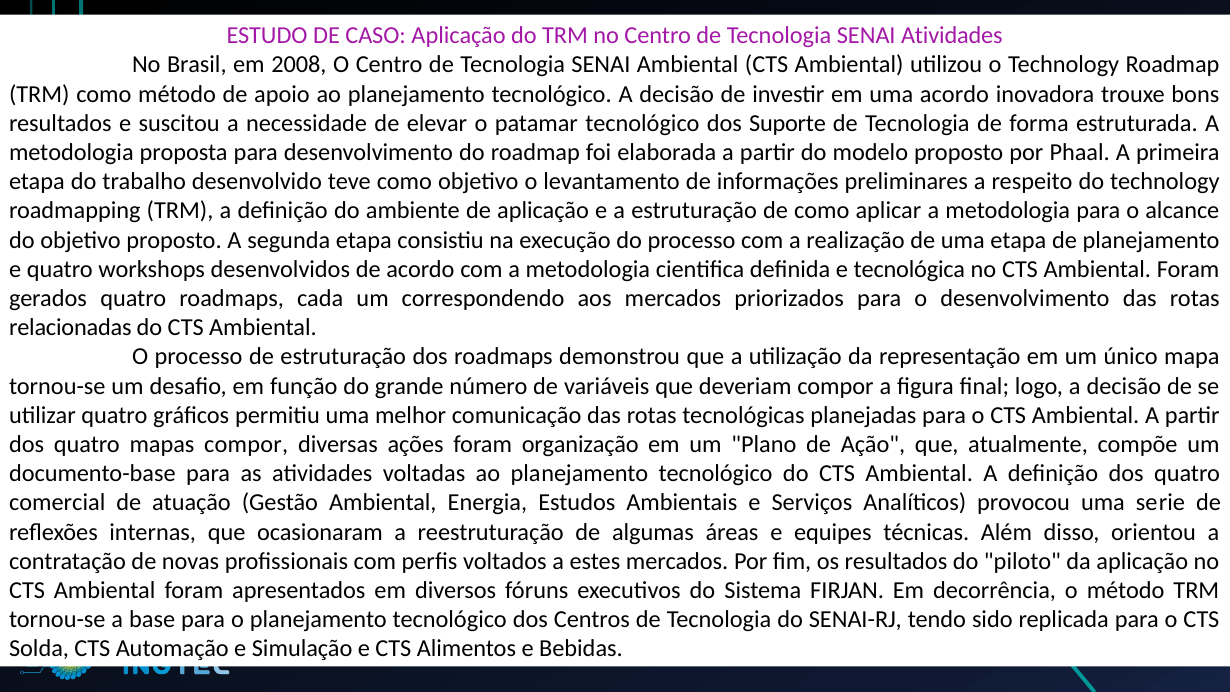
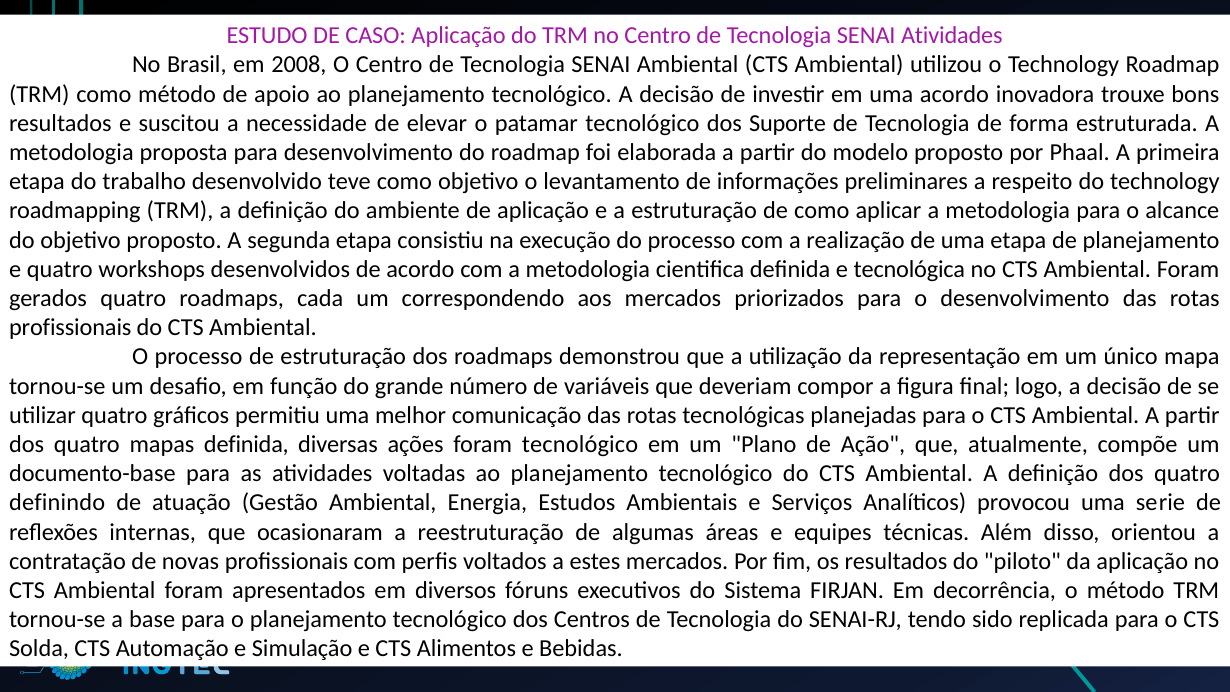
relacionadas at (70, 328): relacionadas -> profissionais
mapas compor: compor -> definida
foram organização: organização -> tecnológico
comercial: comercial -> definindo
